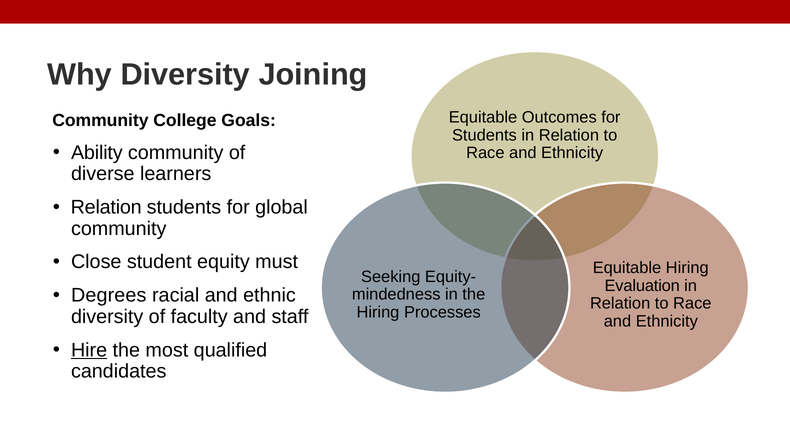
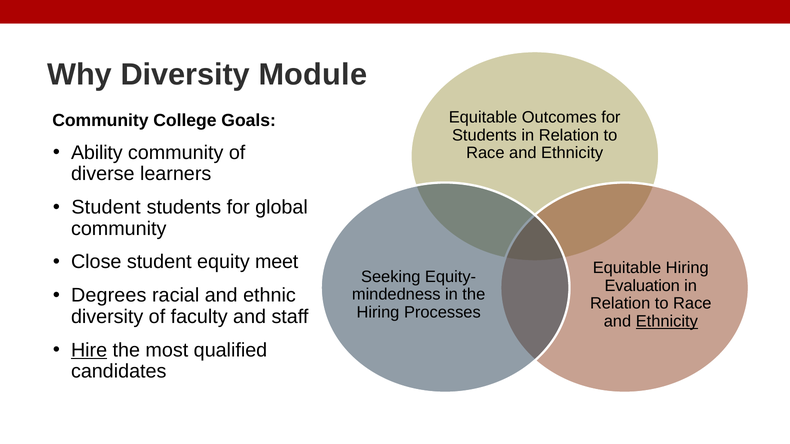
Joining: Joining -> Module
Relation at (106, 207): Relation -> Student
must: must -> meet
Ethnicity at (667, 322) underline: none -> present
